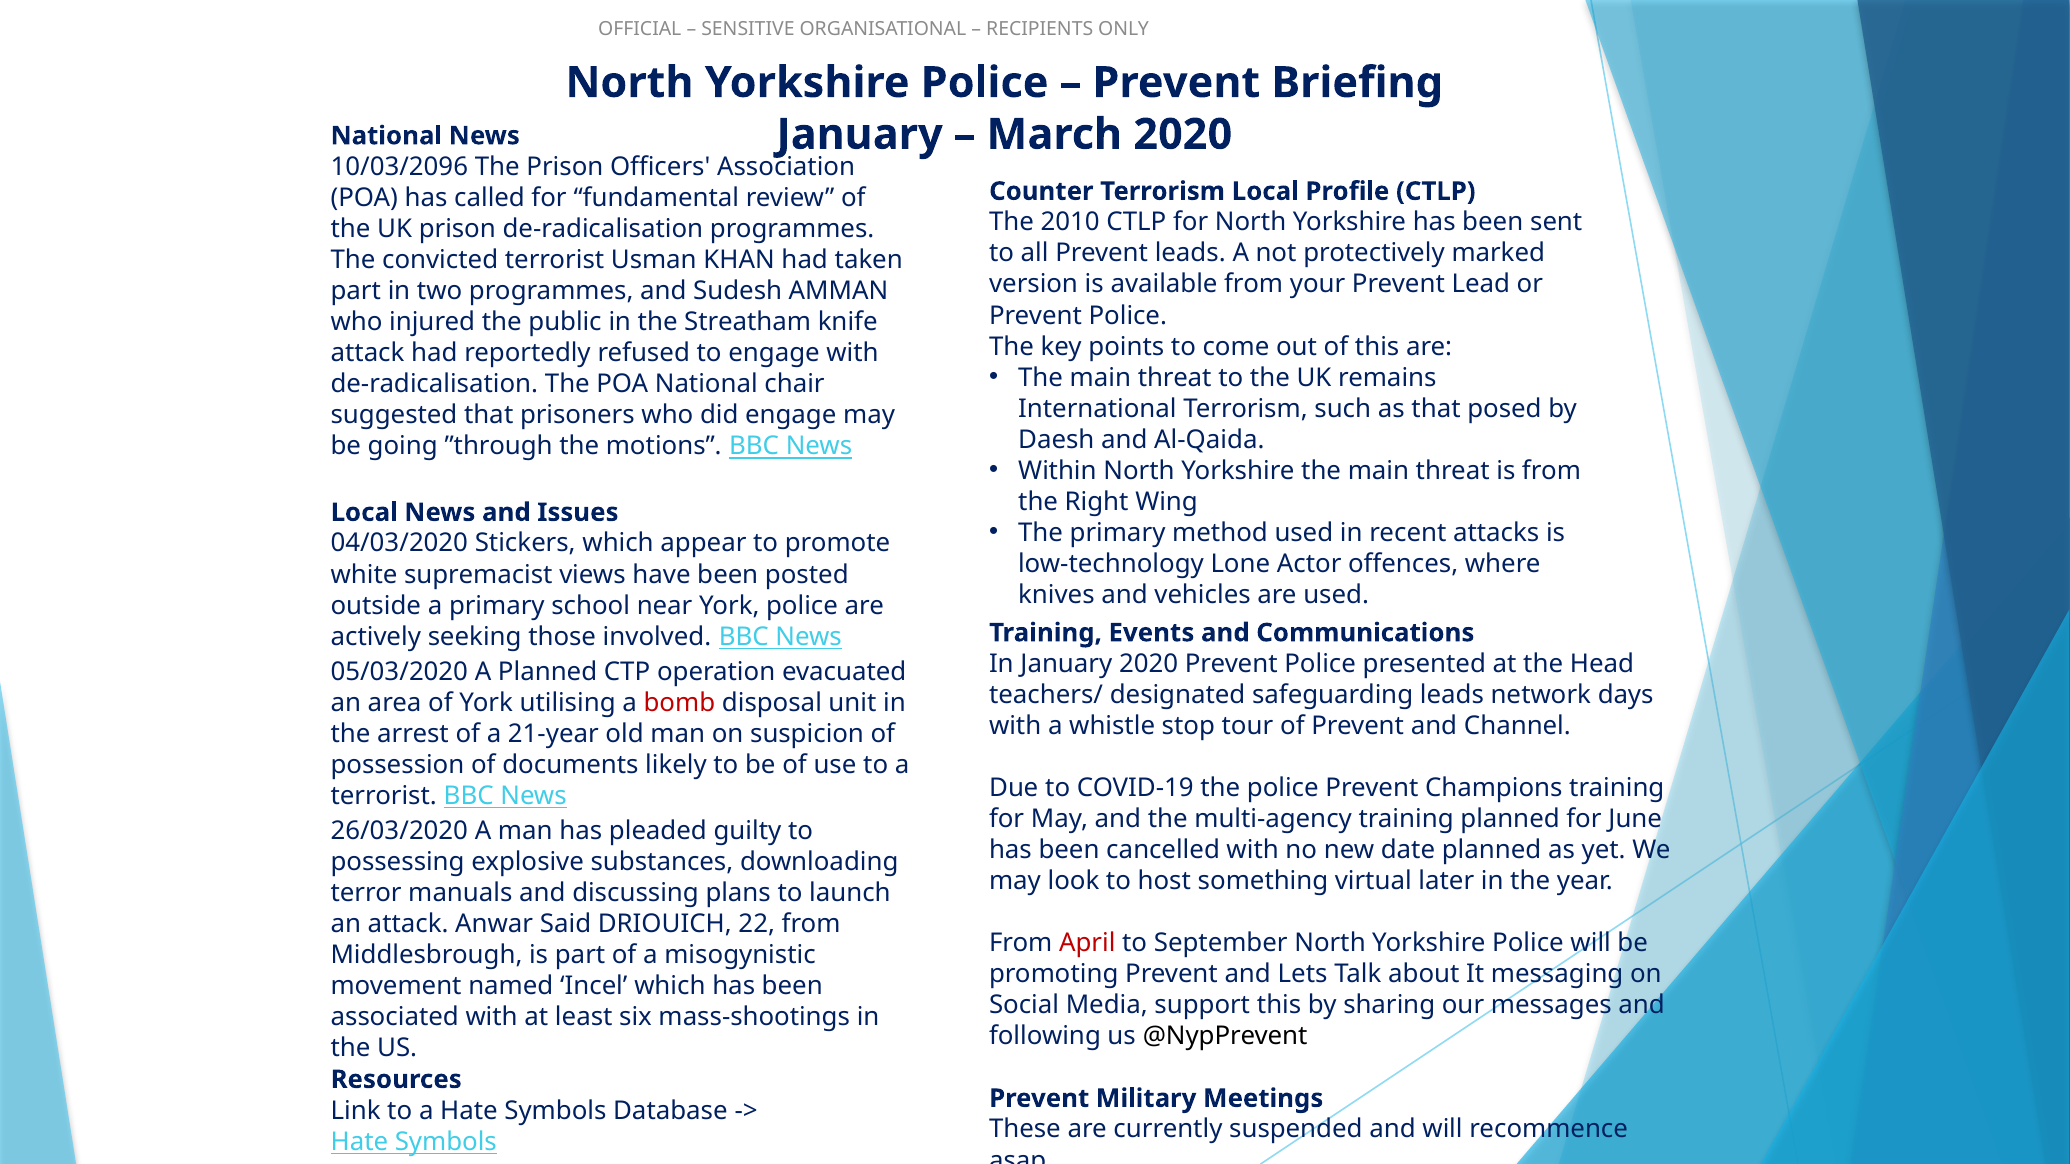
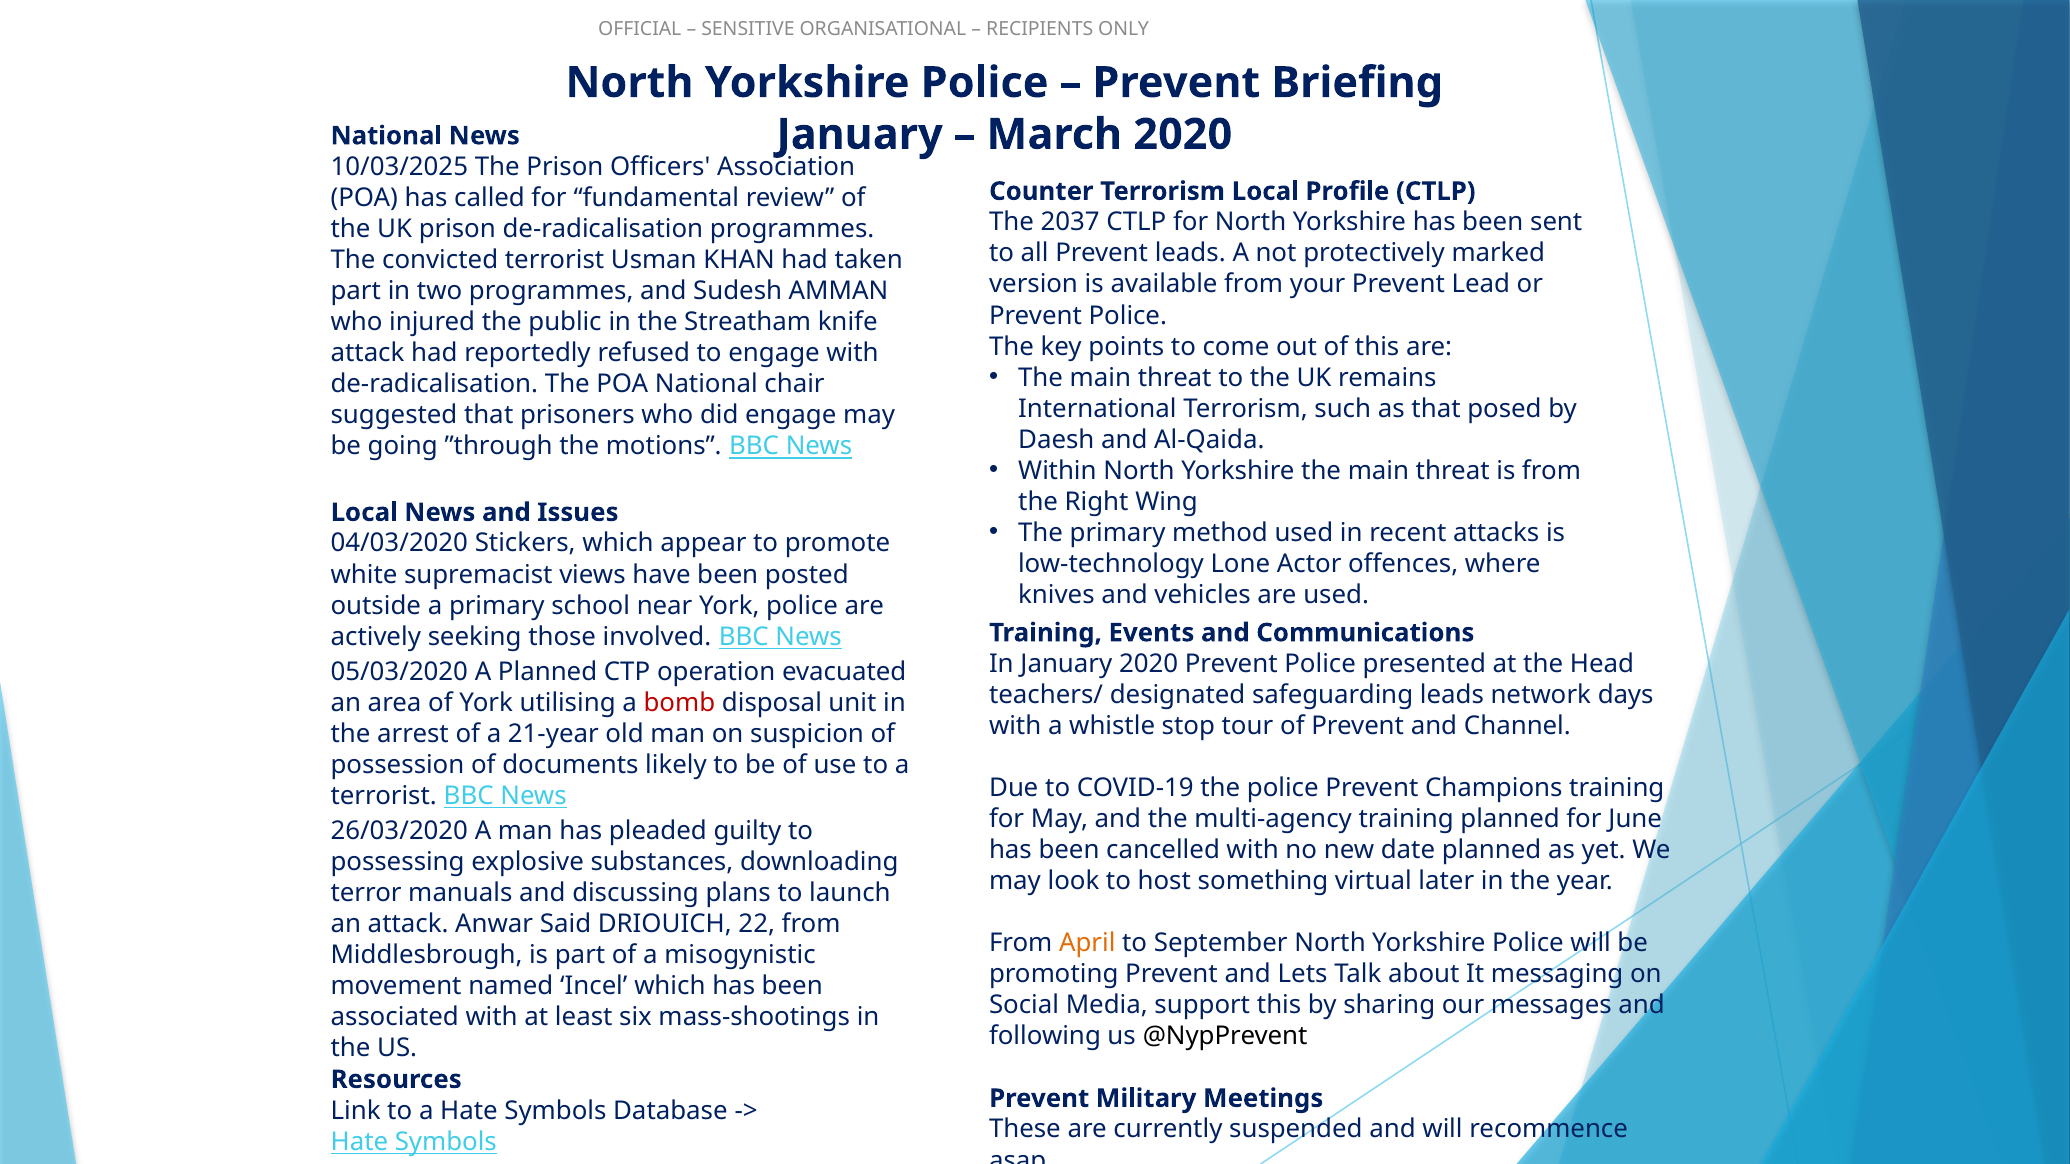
10/03/2096: 10/03/2096 -> 10/03/2025
2010: 2010 -> 2037
April colour: red -> orange
